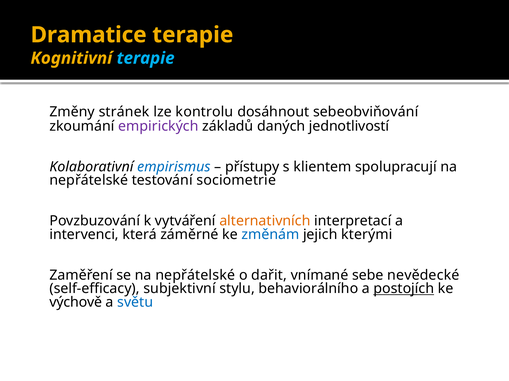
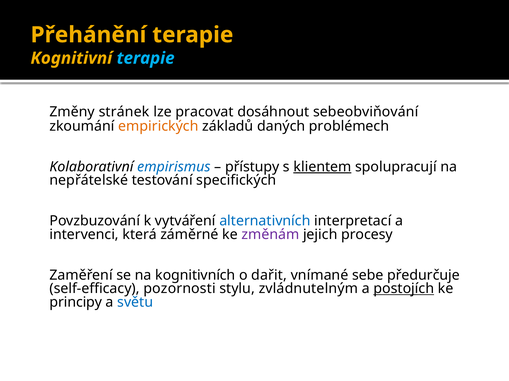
Dramatice: Dramatice -> Přehánění
kontrolu: kontrolu -> pracovat
empirických colour: purple -> orange
jednotlivostí: jednotlivostí -> problémech
klientem underline: none -> present
sociometrie: sociometrie -> specifických
alternativních colour: orange -> blue
změnám colour: blue -> purple
kterými: kterými -> procesy
se na nepřátelské: nepřátelské -> kognitivních
nevědecké: nevědecké -> předurčuje
subjektivní: subjektivní -> pozornosti
behaviorálního: behaviorálního -> zvládnutelným
výchově: výchově -> principy
